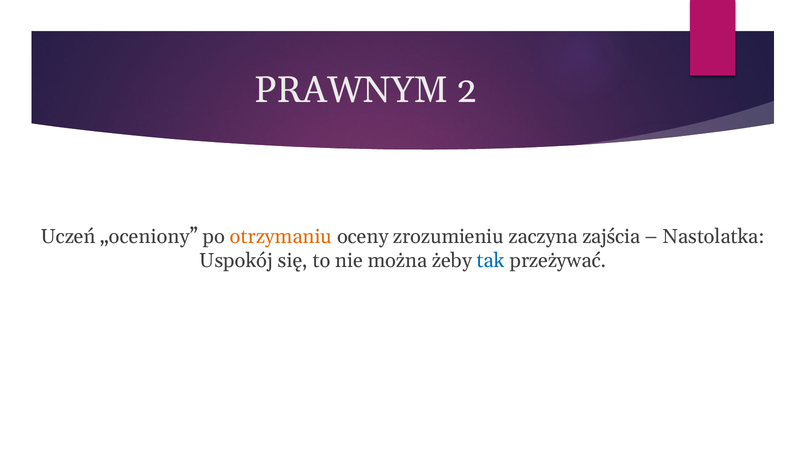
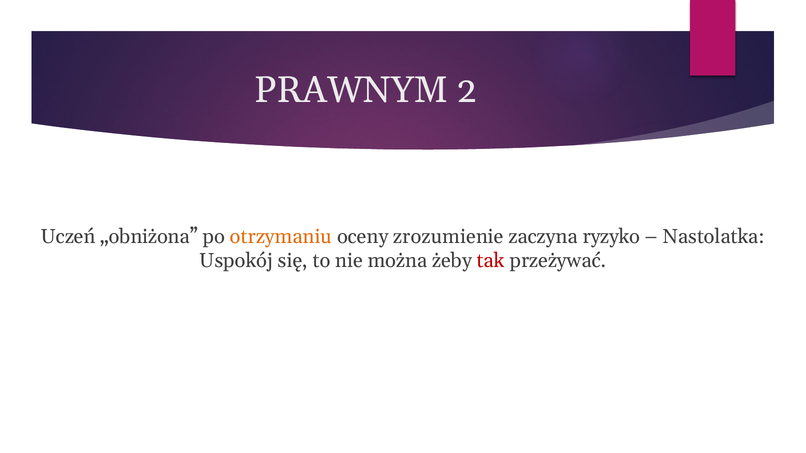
„oceniony: „oceniony -> „obniżona
zrozumieniu: zrozumieniu -> zrozumienie
zajścia: zajścia -> ryzyko
tak colour: blue -> red
